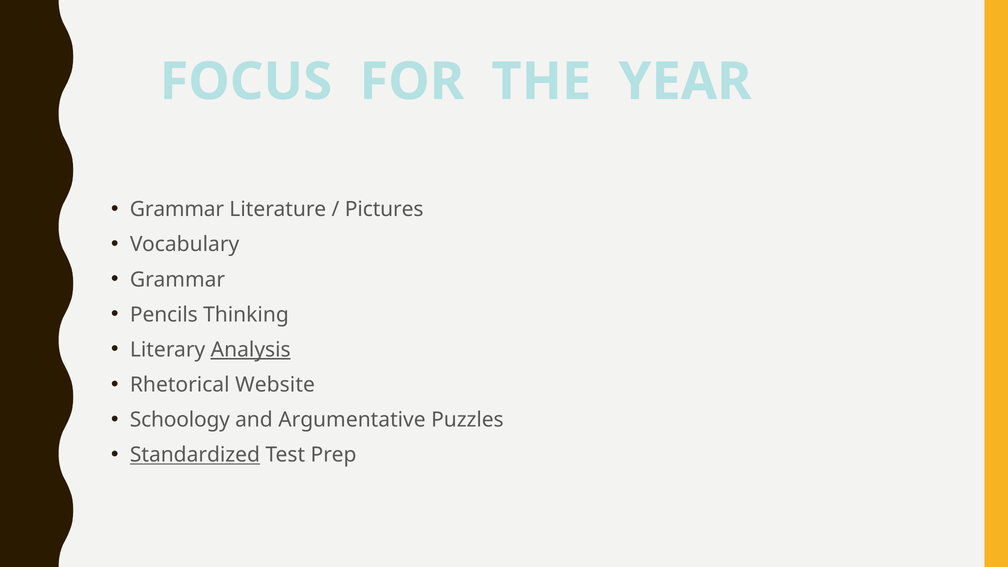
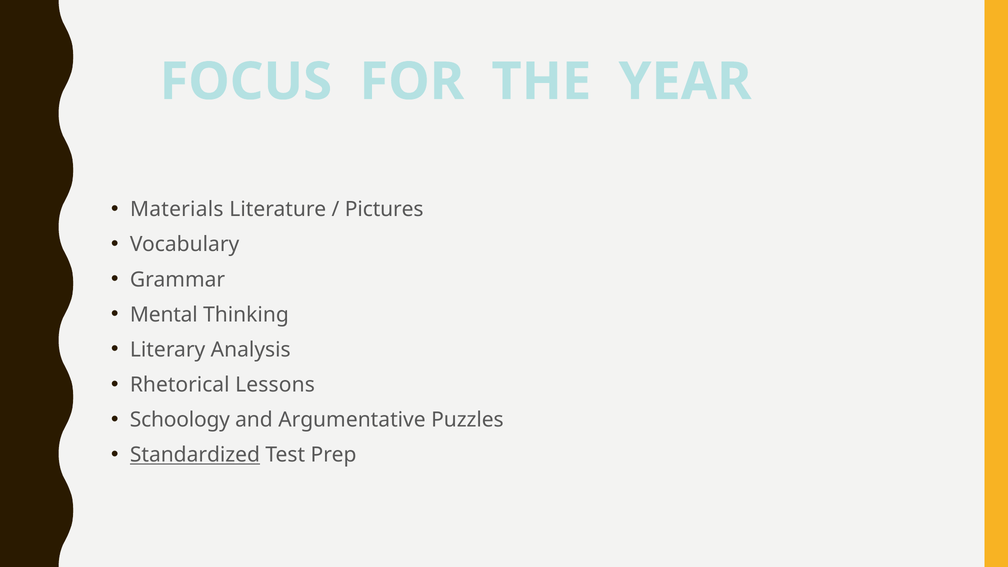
Grammar at (177, 209): Grammar -> Materials
Pencils: Pencils -> Mental
Analysis underline: present -> none
Website: Website -> Lessons
